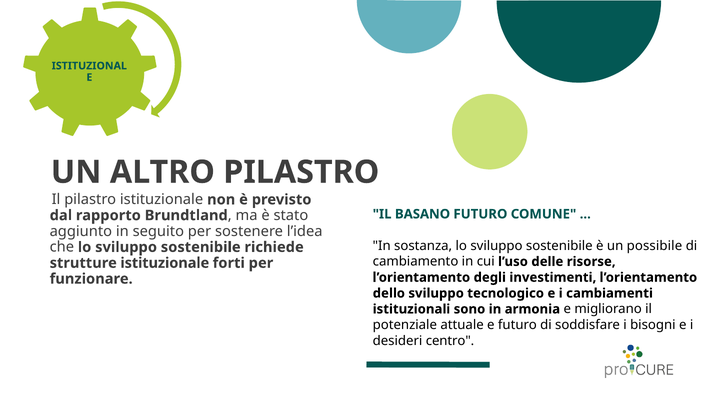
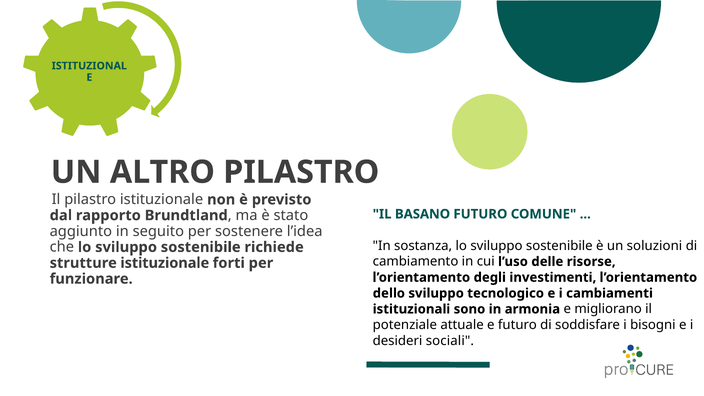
possibile: possibile -> soluzioni
centro: centro -> sociali
